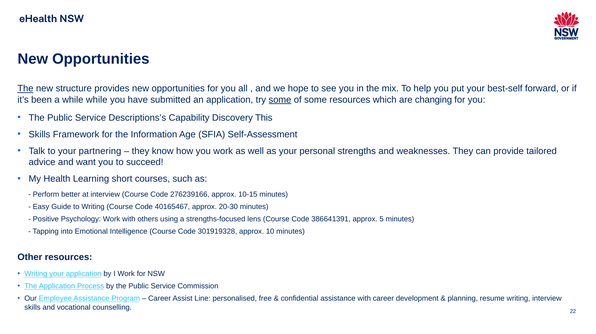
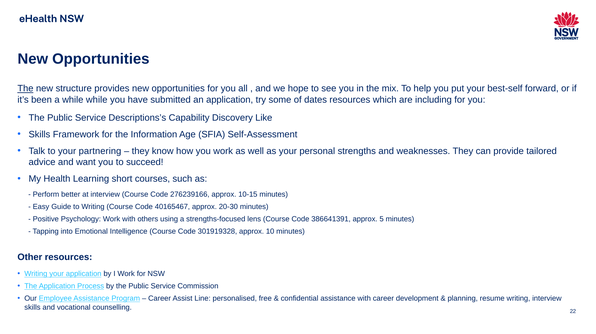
some at (280, 100) underline: present -> none
of some: some -> dates
changing: changing -> including
This: This -> Like
